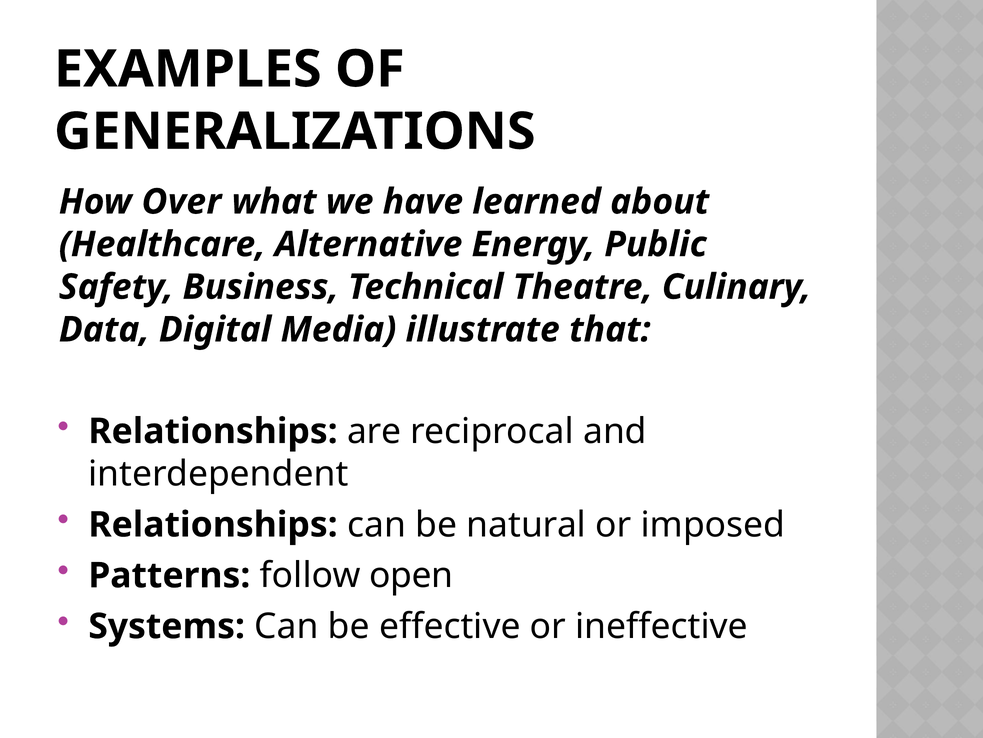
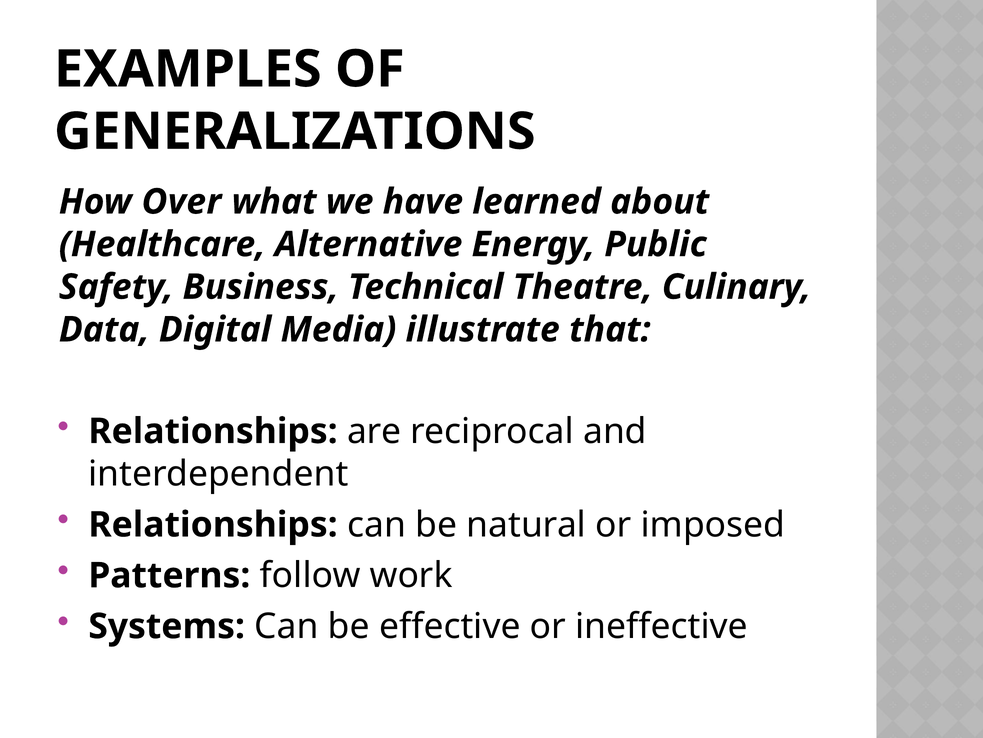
open: open -> work
